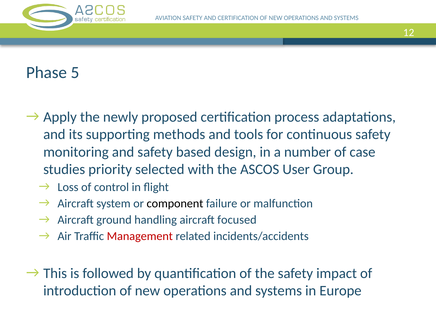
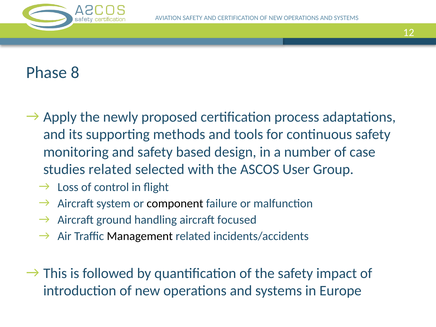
5: 5 -> 8
studies priority: priority -> related
Management colour: red -> black
